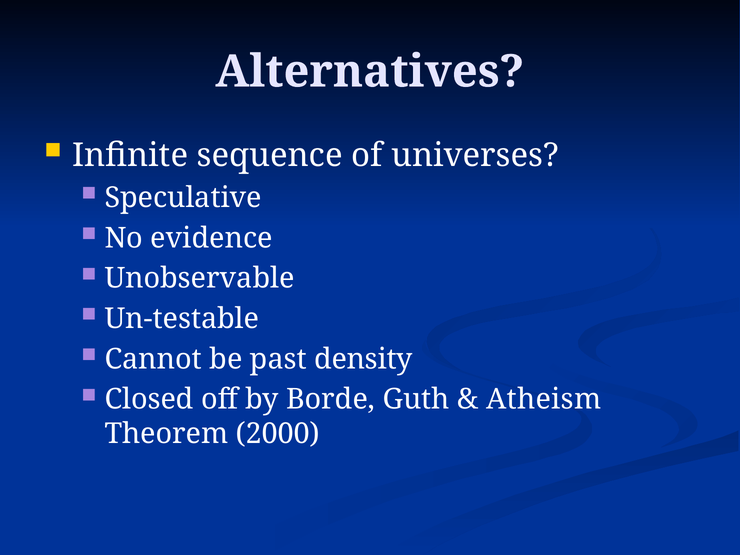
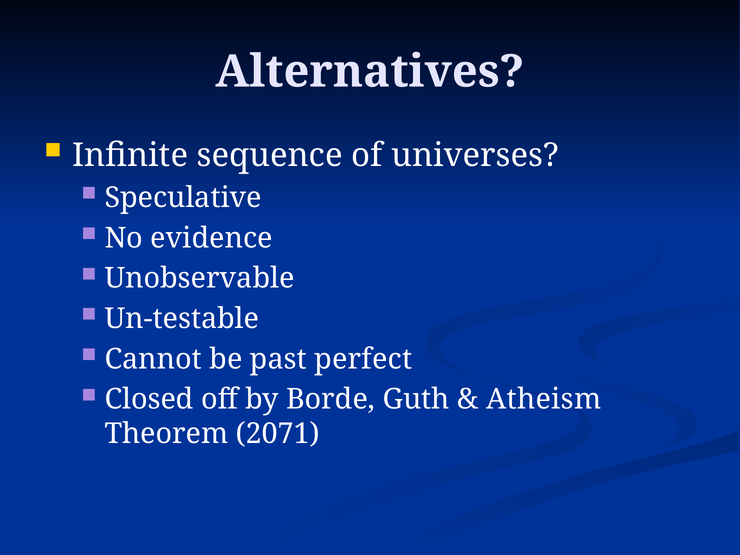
density: density -> perfect
2000: 2000 -> 2071
